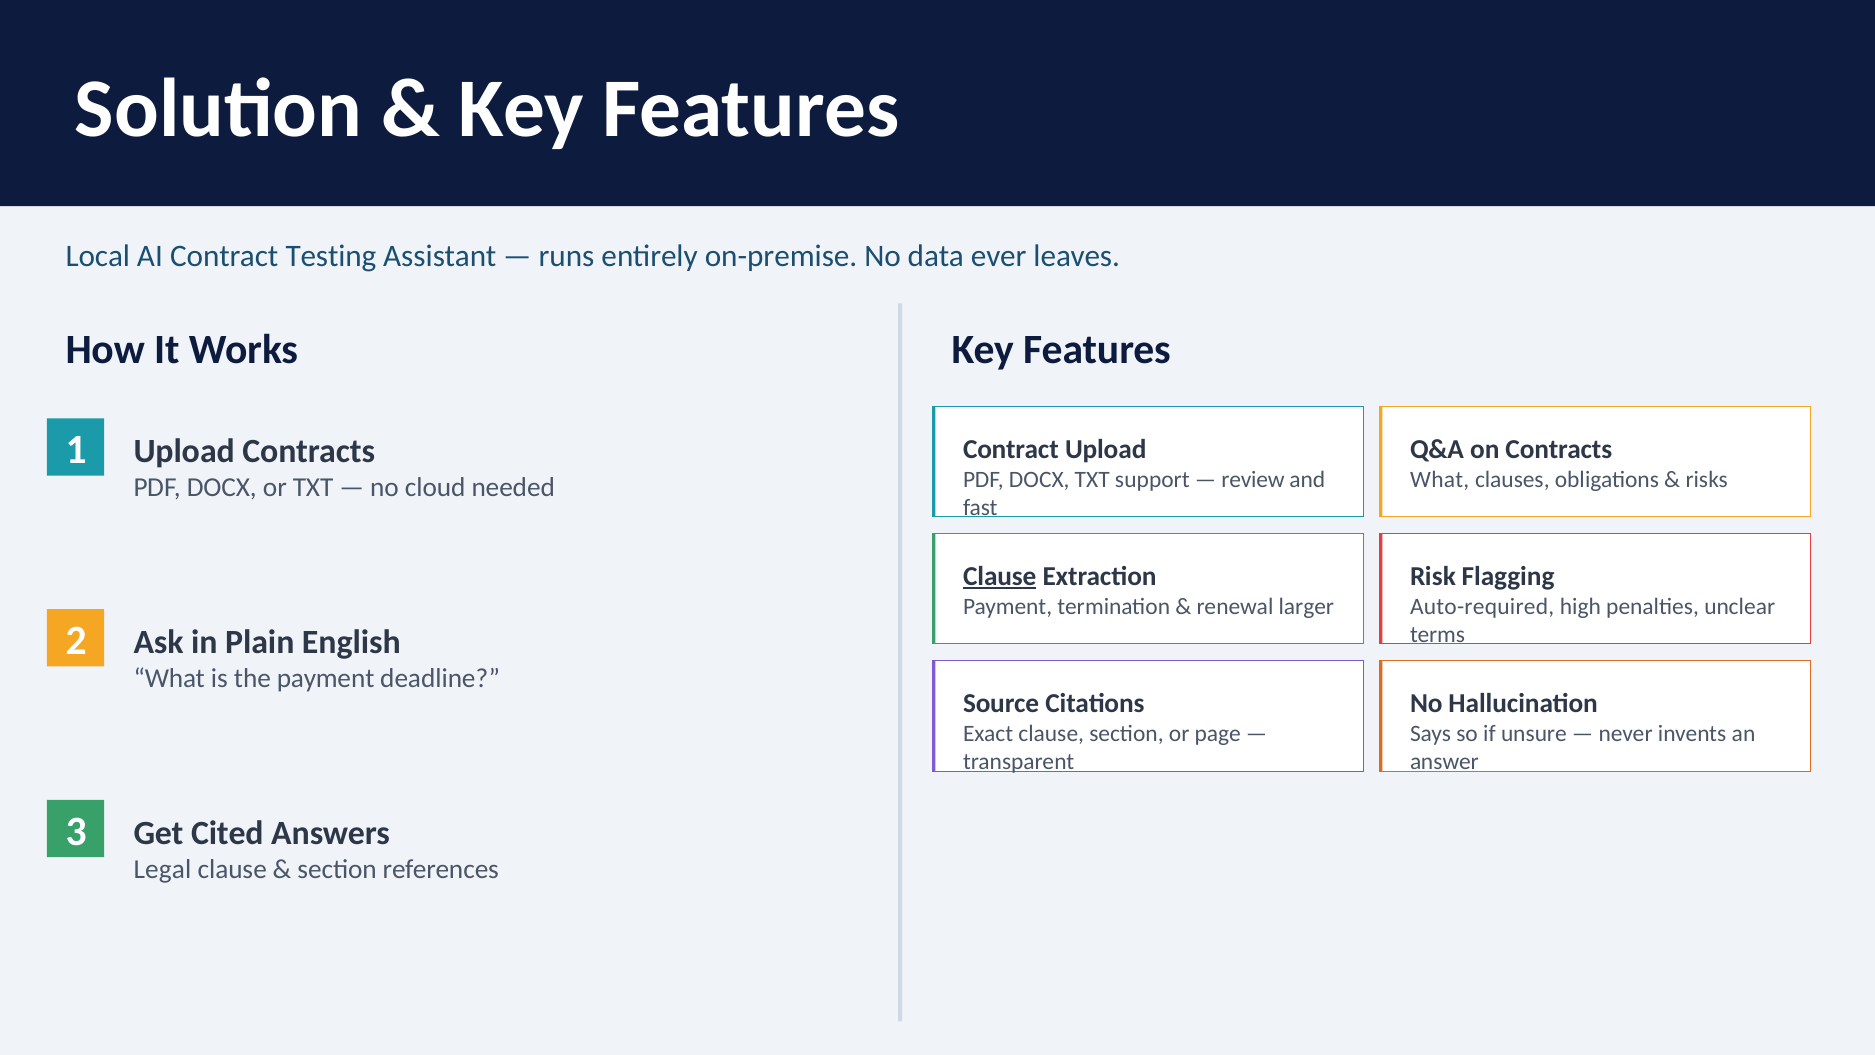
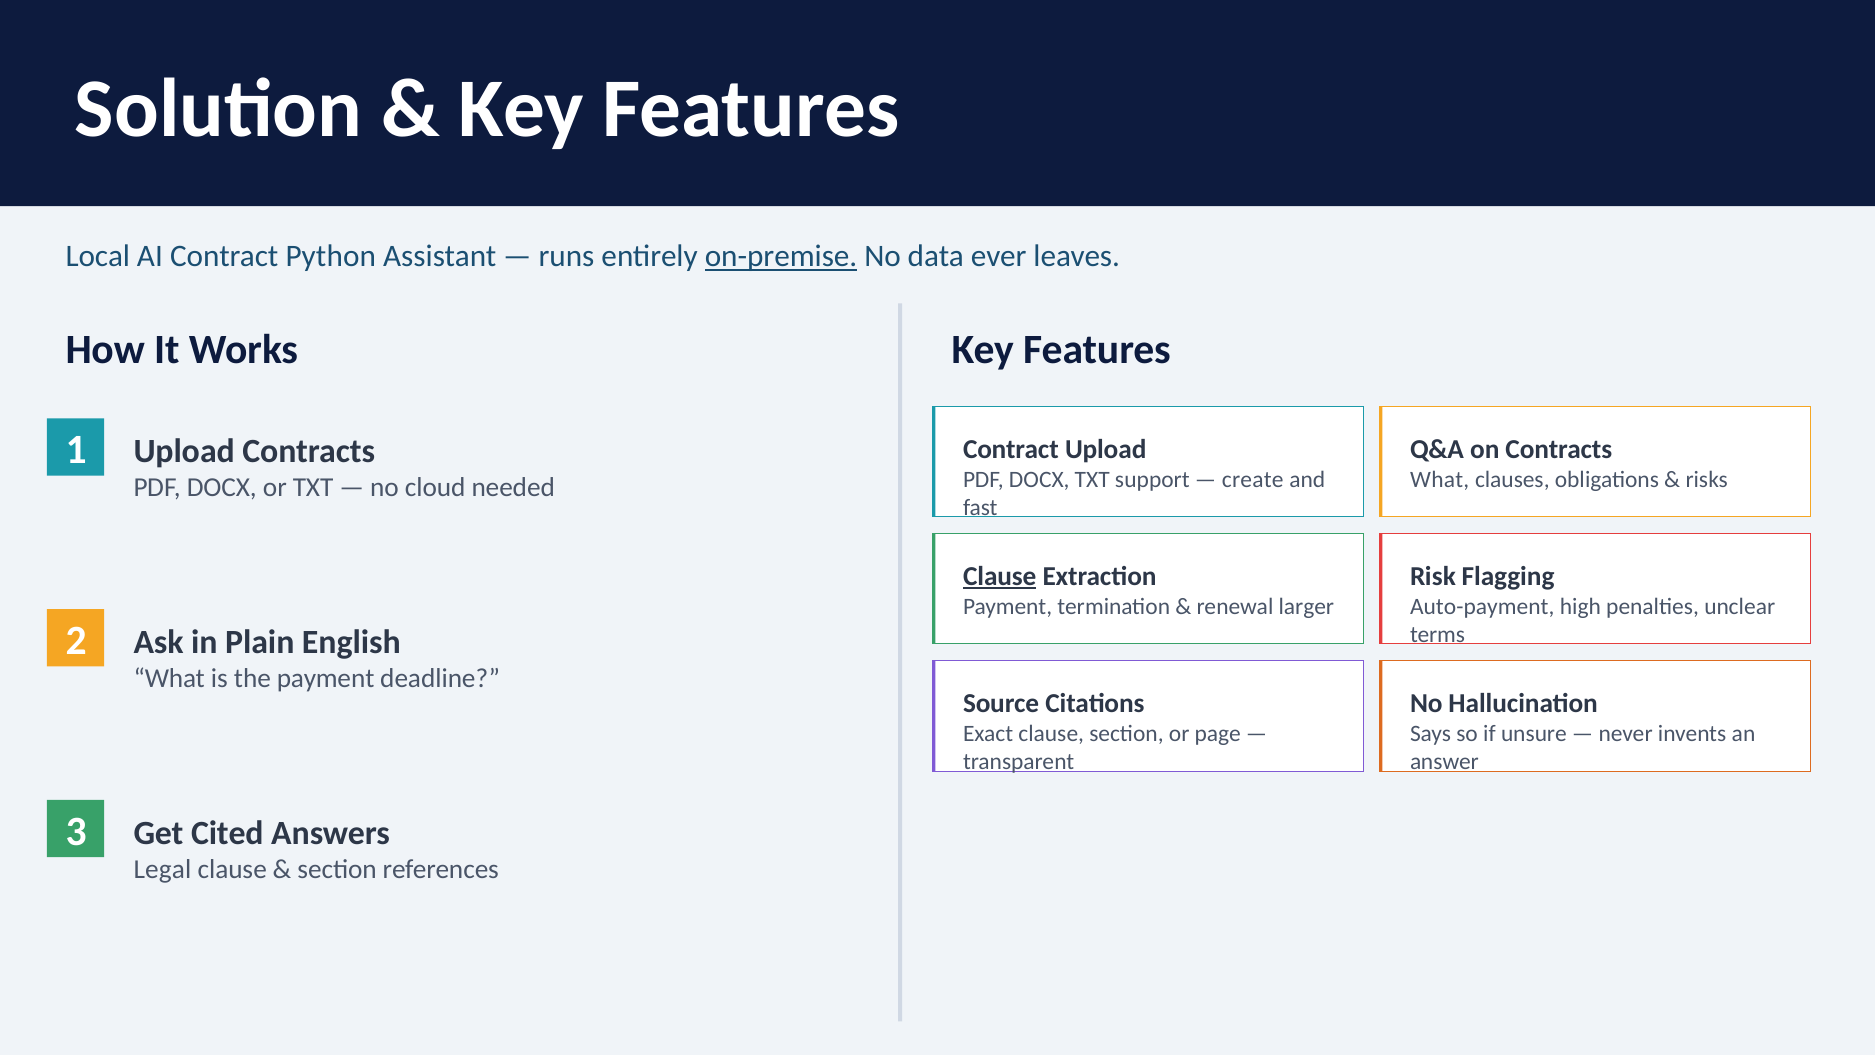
Testing: Testing -> Python
on-premise underline: none -> present
review: review -> create
Auto-required: Auto-required -> Auto-payment
